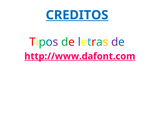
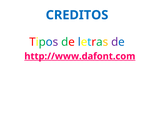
CREDITOS underline: present -> none
